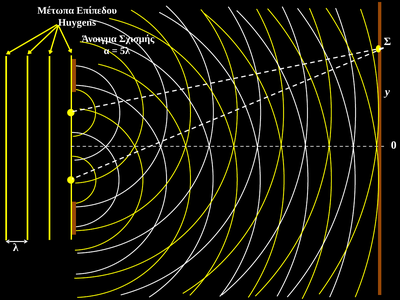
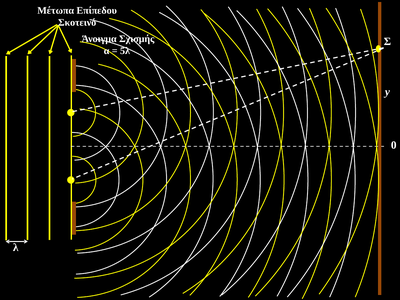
Huygens: Huygens -> Σκοτεινό
